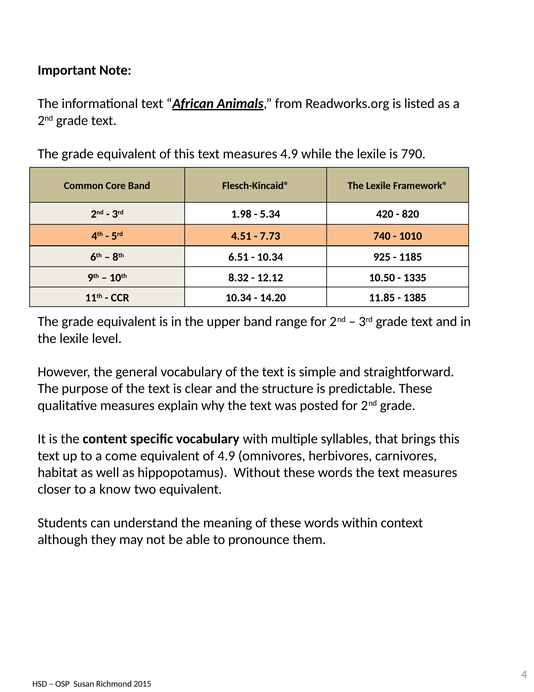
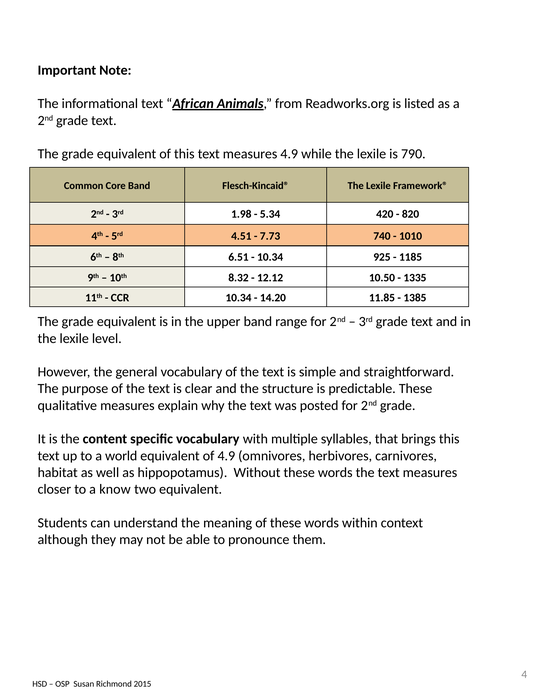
come: come -> world
